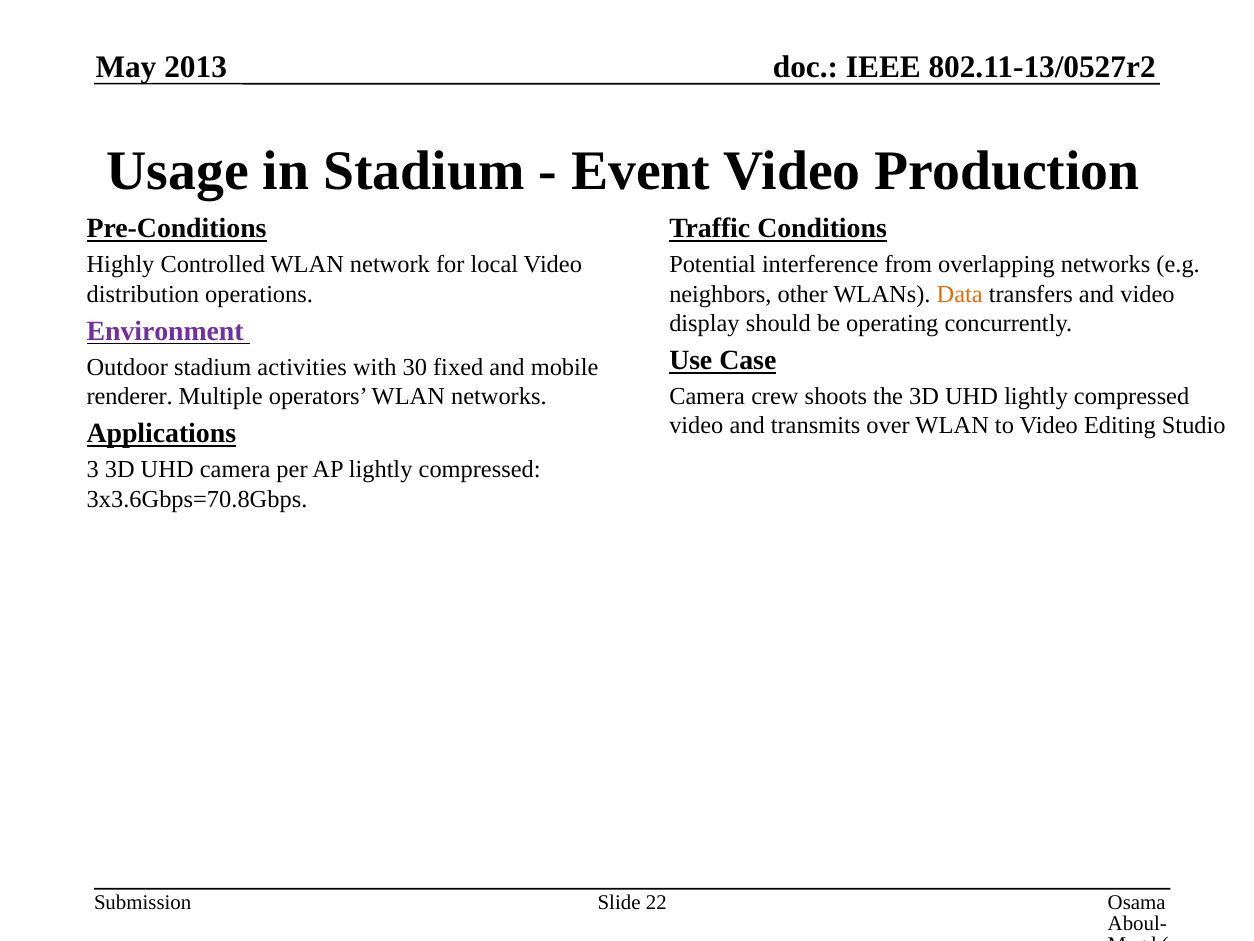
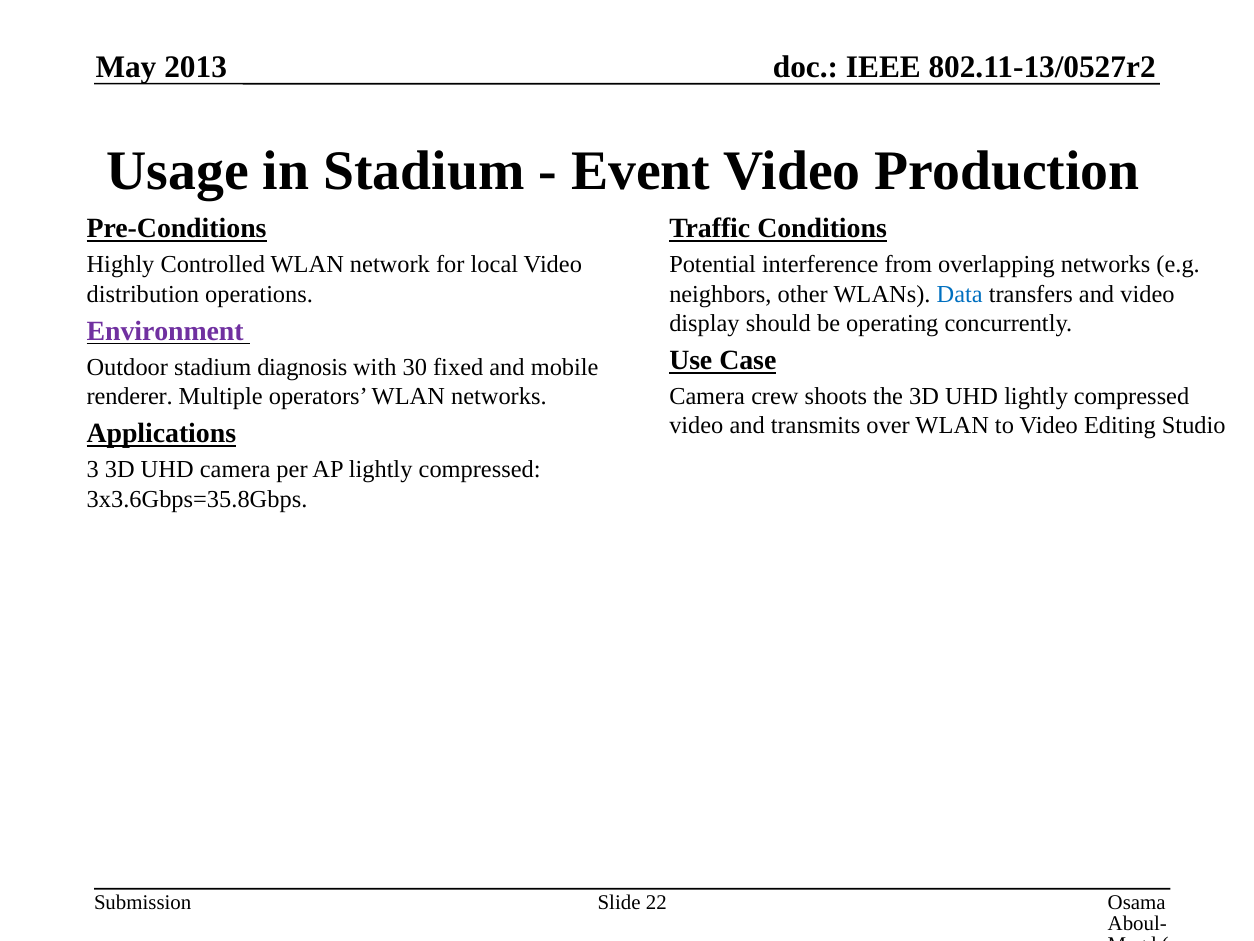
Data colour: orange -> blue
activities: activities -> diagnosis
3x3.6Gbps=70.8Gbps: 3x3.6Gbps=70.8Gbps -> 3x3.6Gbps=35.8Gbps
